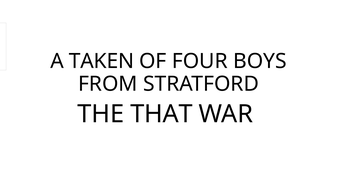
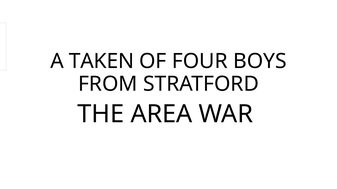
THAT: THAT -> AREA
